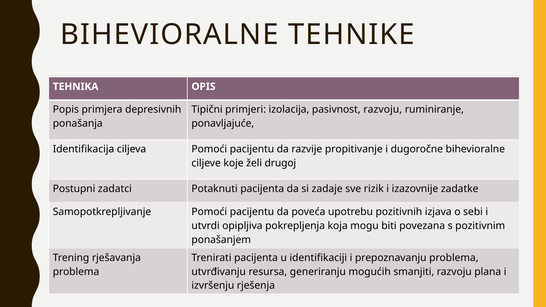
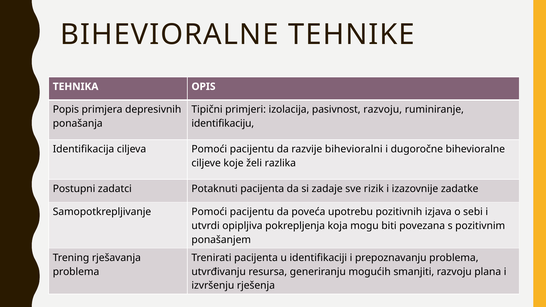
ponavljajuće: ponavljajuće -> identifikaciju
propitivanje: propitivanje -> bihevioralni
drugoj: drugoj -> razlika
